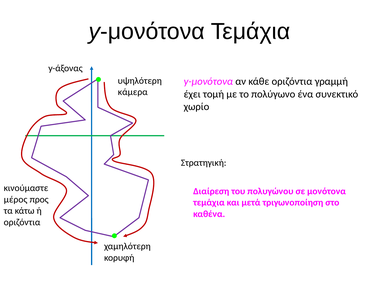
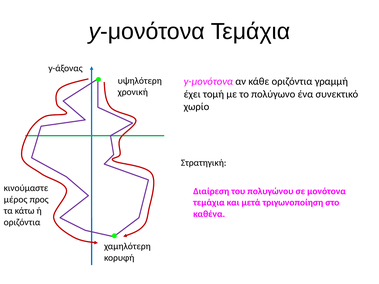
κάμερα: κάμερα -> χρονική
